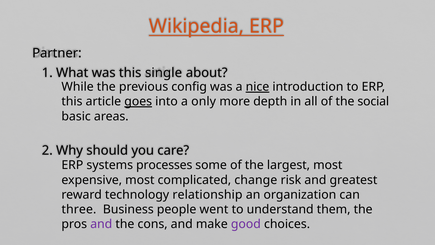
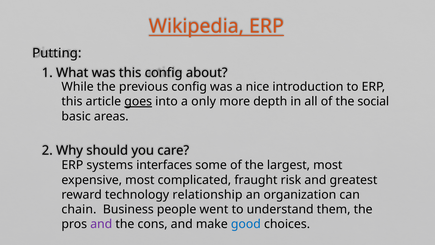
Partner: Partner -> Putting
this single: single -> config
nice underline: present -> none
processes: processes -> interfaces
change: change -> fraught
three: three -> chain
good colour: purple -> blue
